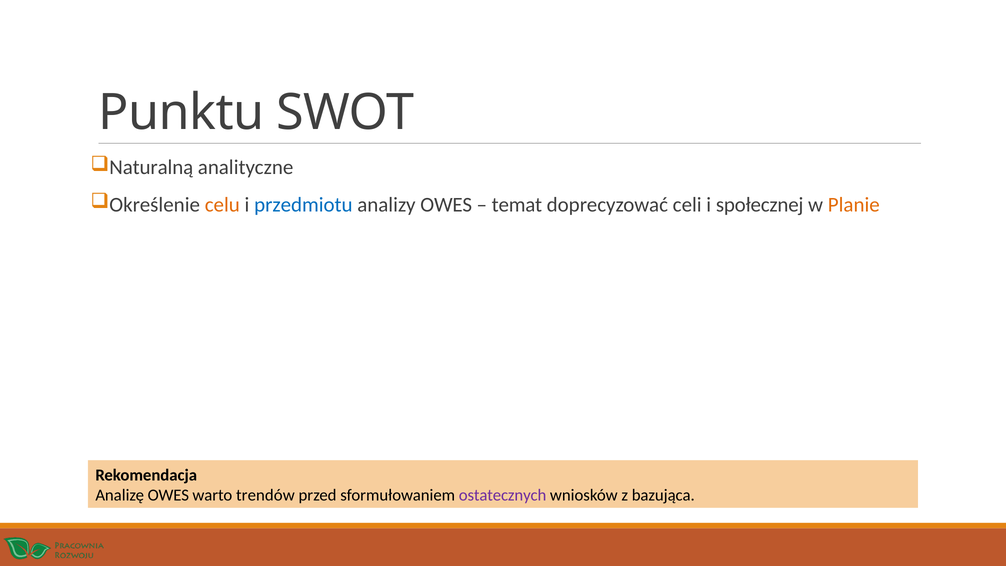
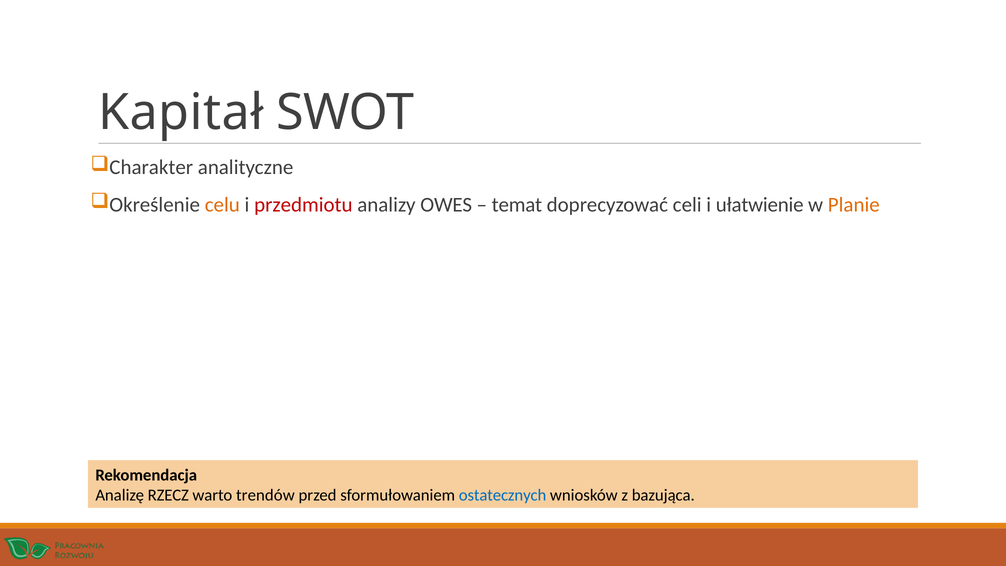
Punktu: Punktu -> Kapitał
Naturalną: Naturalną -> Charakter
przedmiotu colour: blue -> red
społecznej: społecznej -> ułatwienie
Analizę OWES: OWES -> RZECZ
ostatecznych colour: purple -> blue
